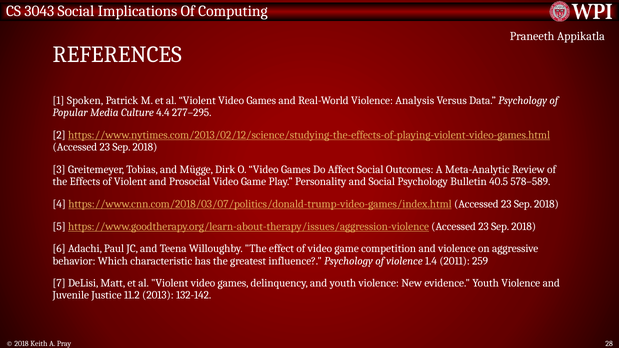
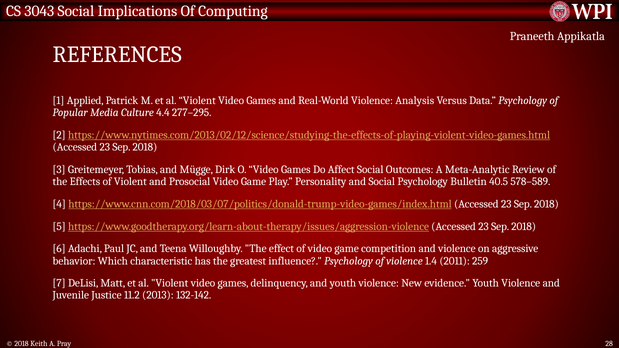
Spoken: Spoken -> Applied
